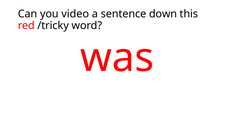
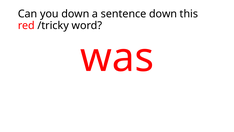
you video: video -> down
